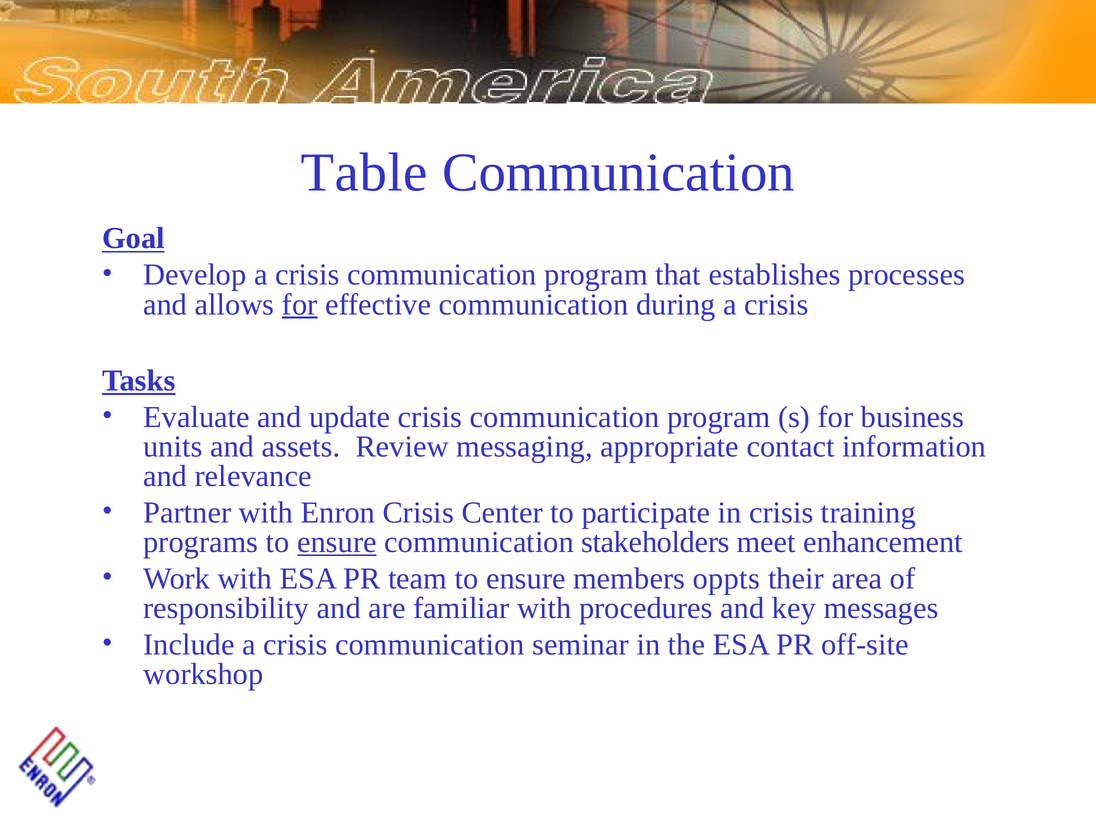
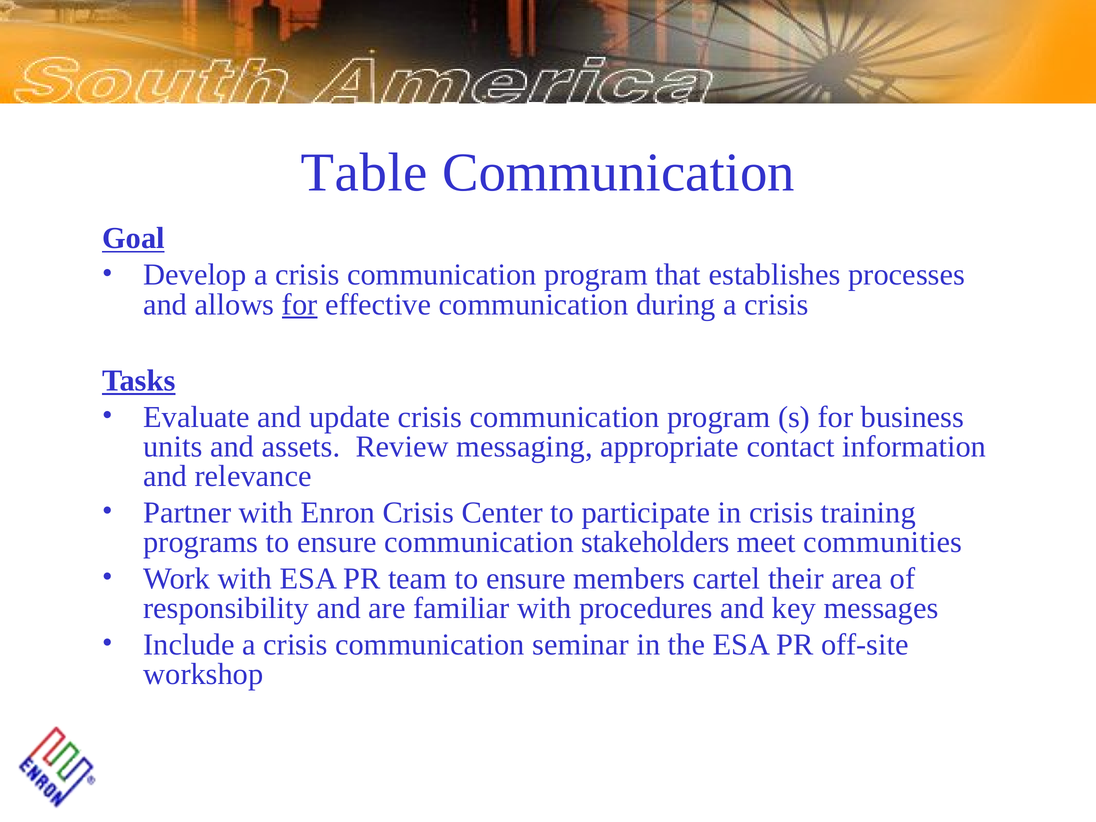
ensure at (337, 542) underline: present -> none
enhancement: enhancement -> communities
oppts: oppts -> cartel
